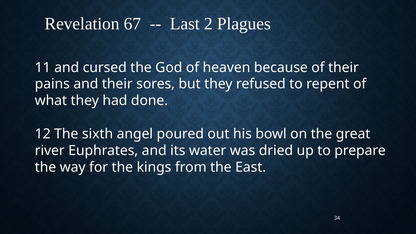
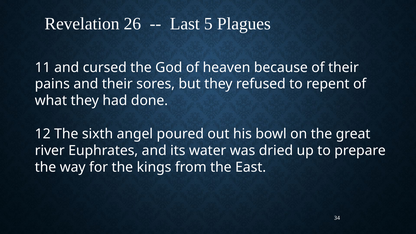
67: 67 -> 26
2: 2 -> 5
